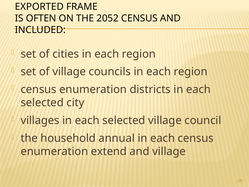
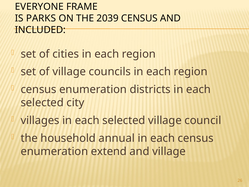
EXPORTED: EXPORTED -> EVERYONE
OFTEN: OFTEN -> PARKS
2052: 2052 -> 2039
